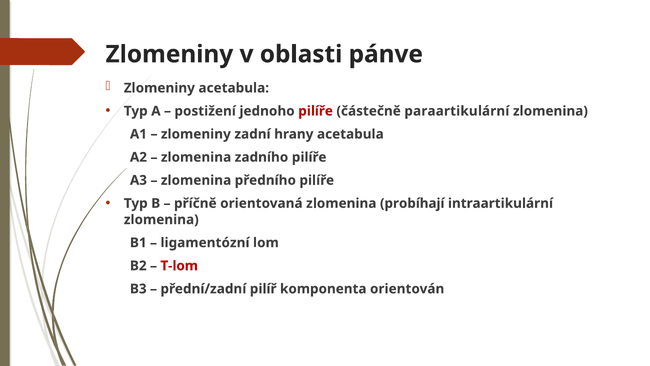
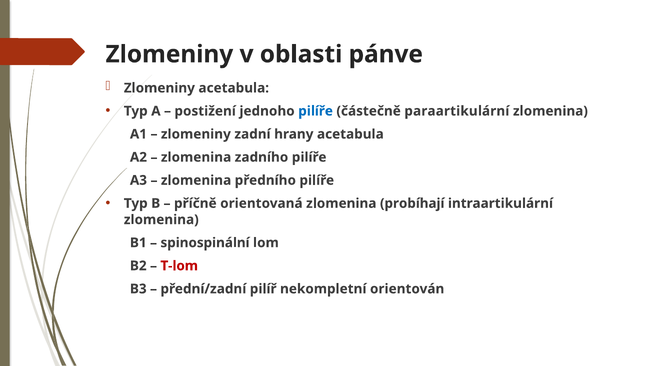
pilíře at (316, 111) colour: red -> blue
ligamentózní: ligamentózní -> spinospinální
komponenta: komponenta -> nekompletní
